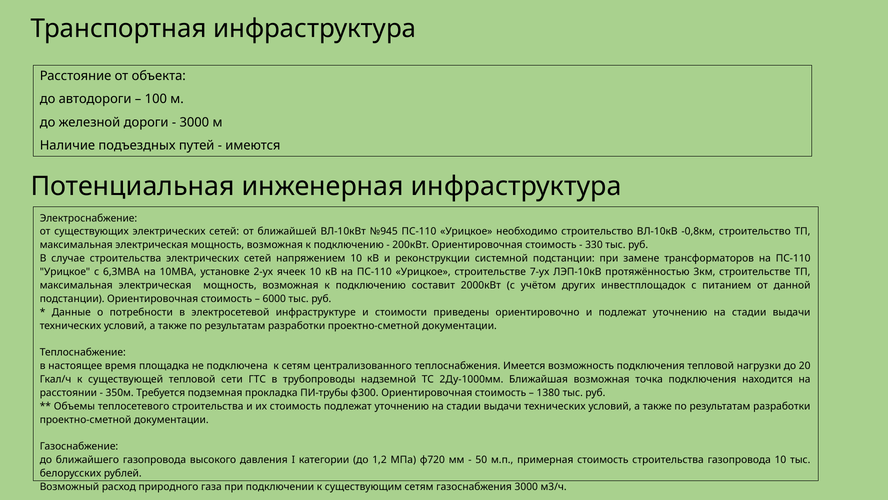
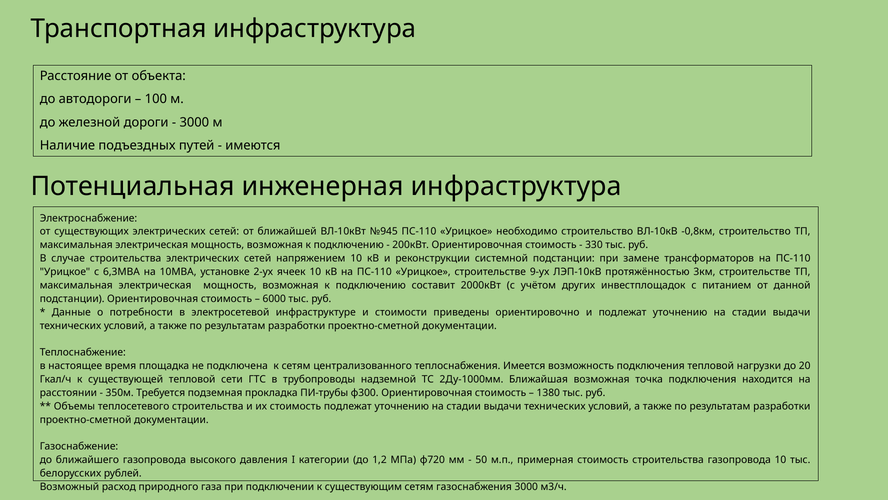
7-ух: 7-ух -> 9-ух
